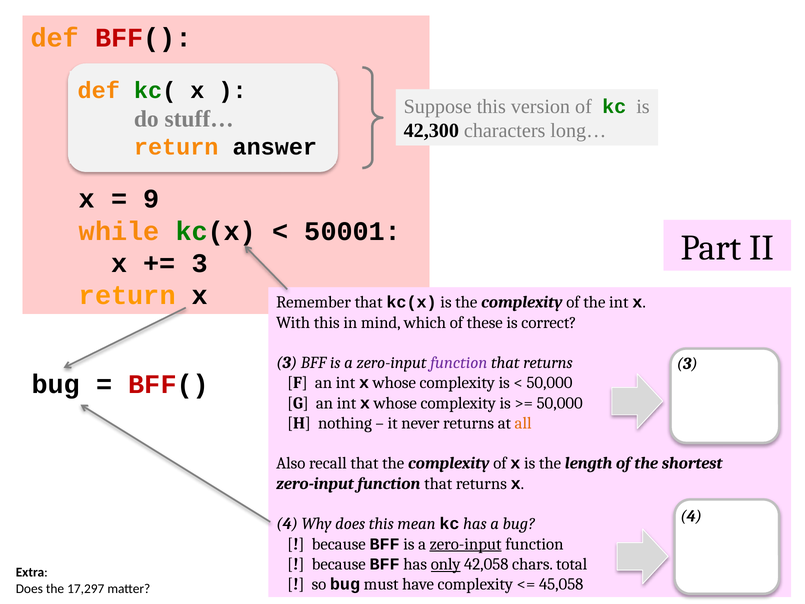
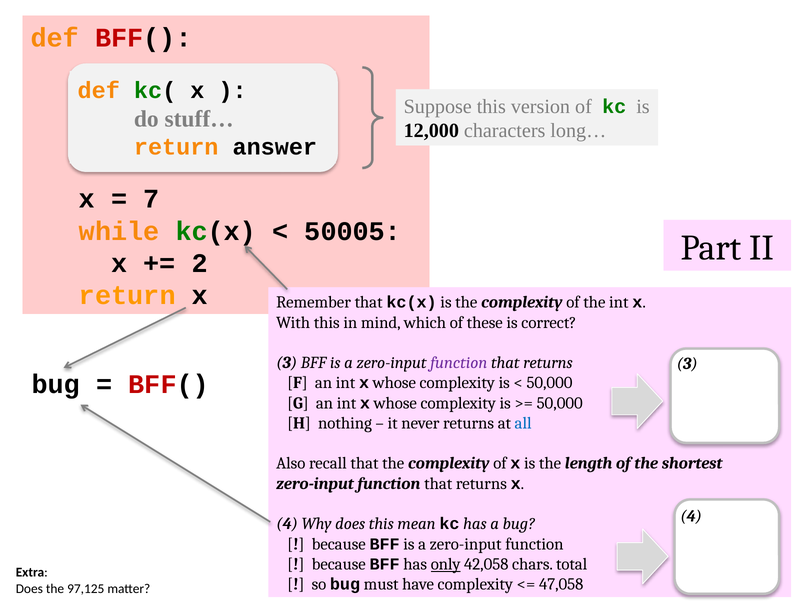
42,300: 42,300 -> 12,000
9: 9 -> 7
50001: 50001 -> 50005
3 at (200, 263): 3 -> 2
all colour: orange -> blue
zero-input at (466, 544) underline: present -> none
45,058: 45,058 -> 47,058
17,297: 17,297 -> 97,125
